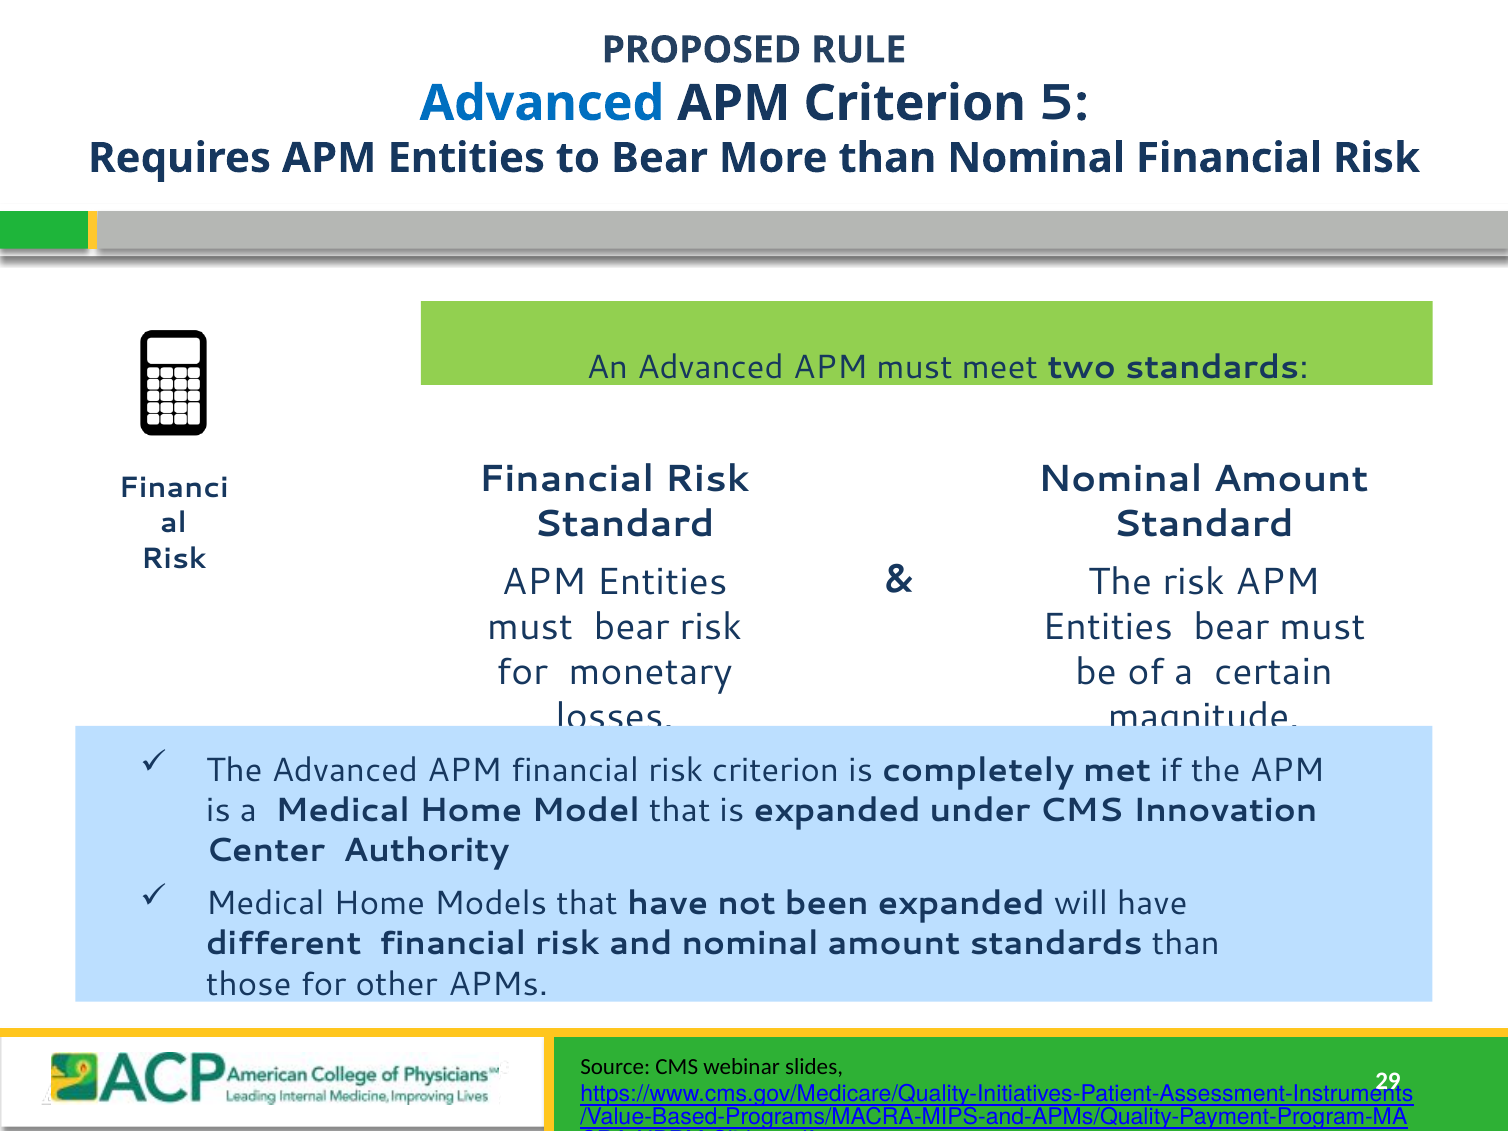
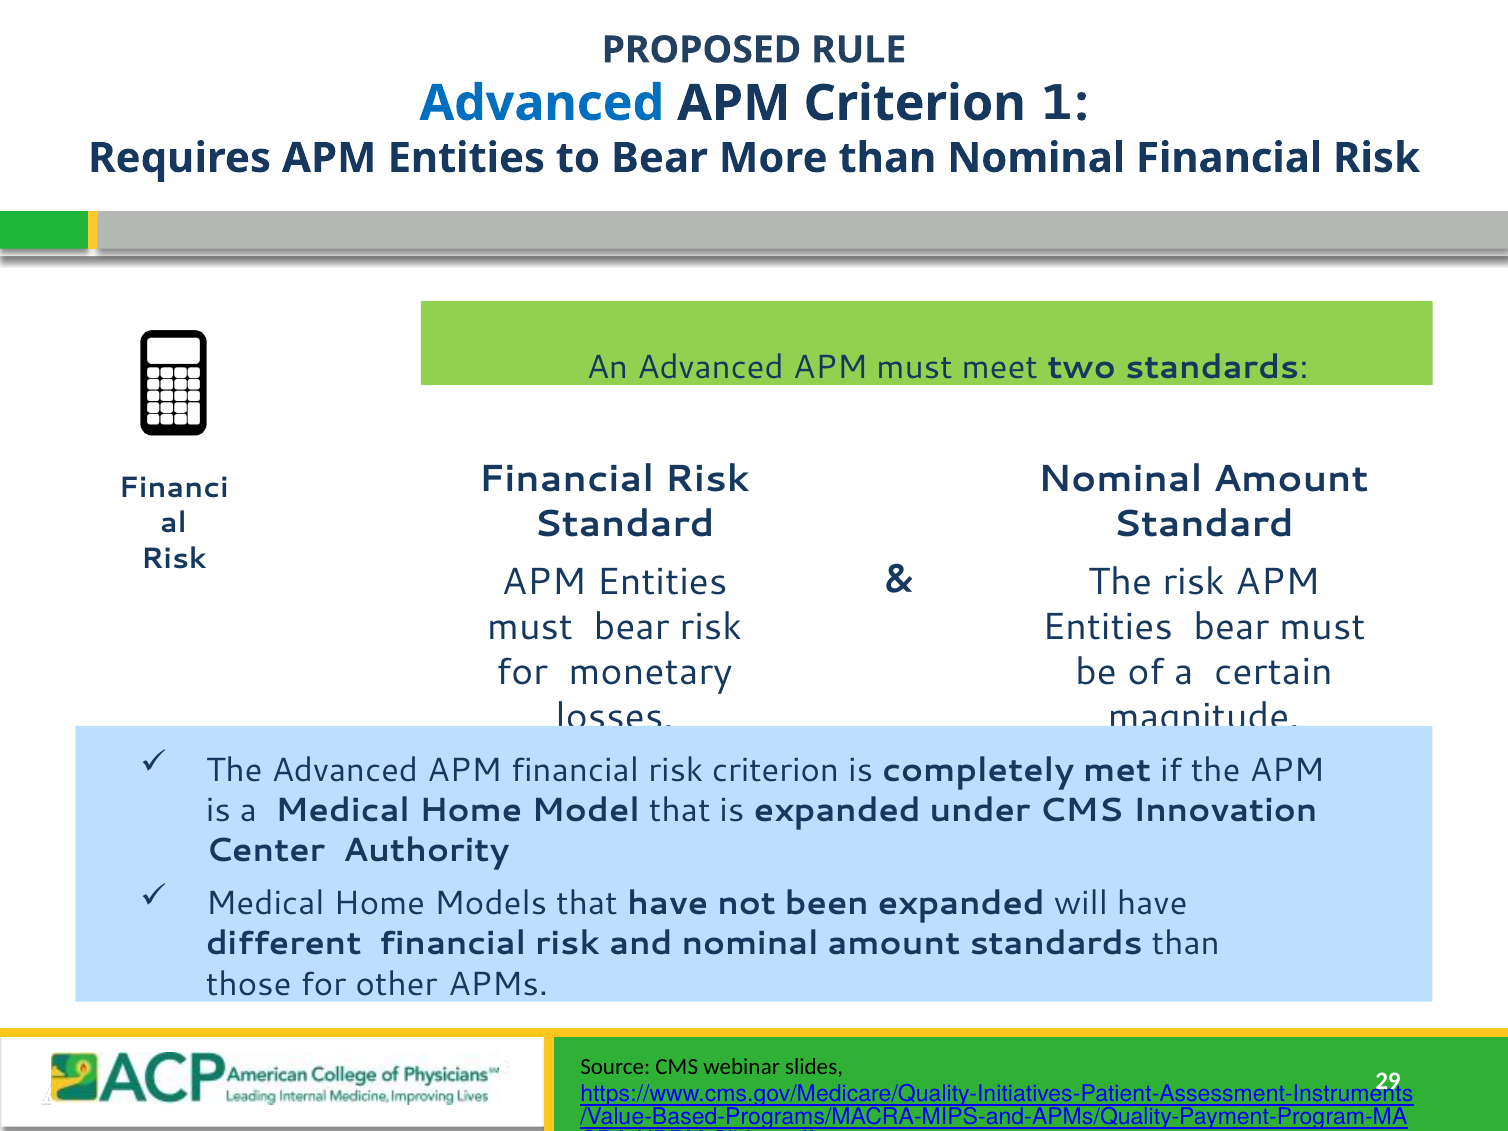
5: 5 -> 1
